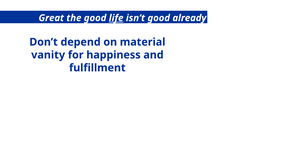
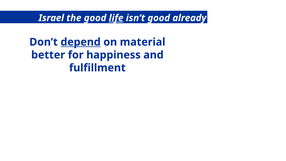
Great: Great -> Israel
depend underline: none -> present
vanity: vanity -> better
